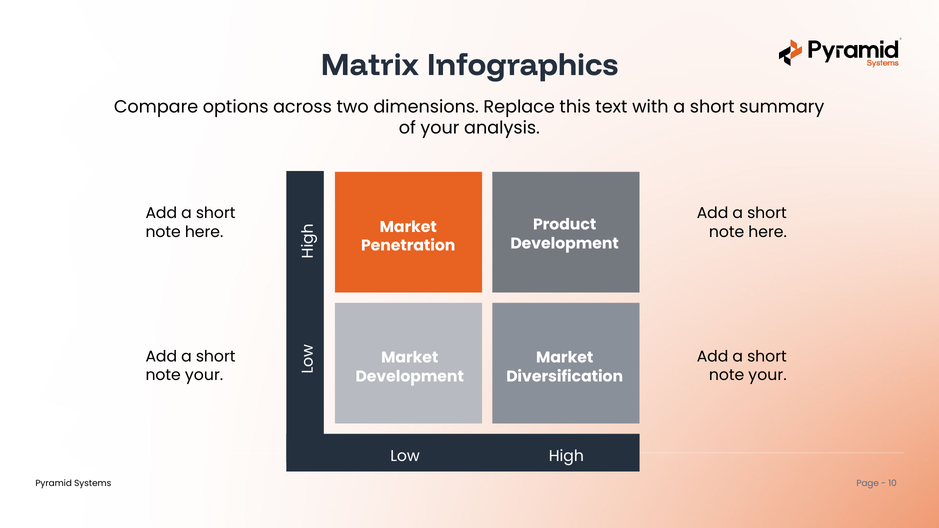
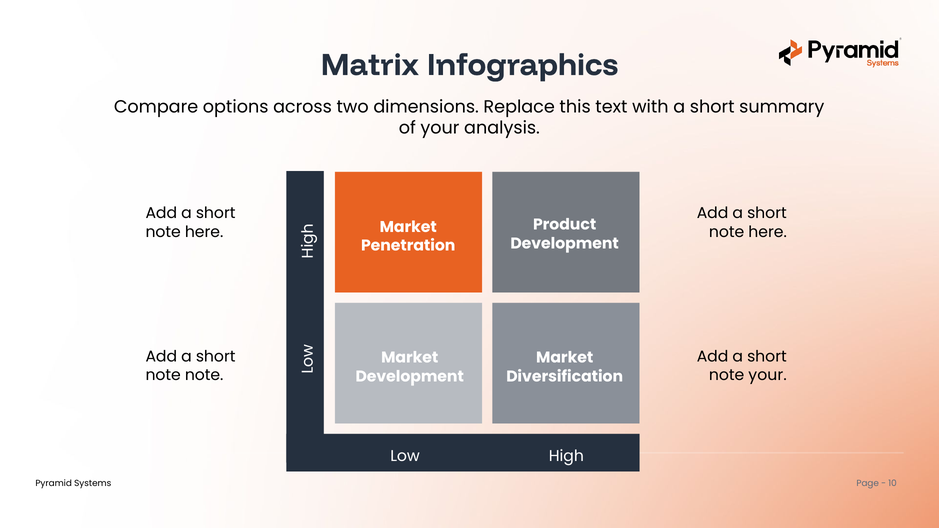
your at (204, 375): your -> note
